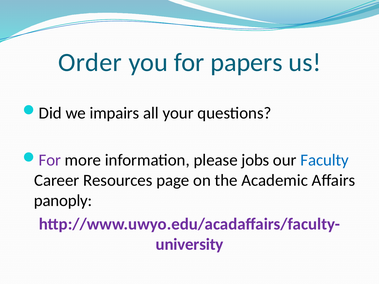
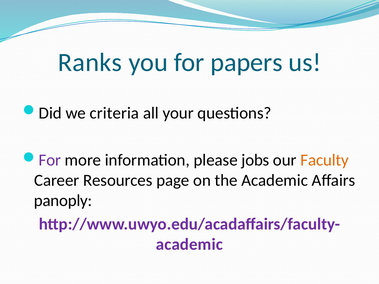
Order: Order -> Ranks
impairs: impairs -> criteria
Faculty colour: blue -> orange
university at (190, 245): university -> academic
